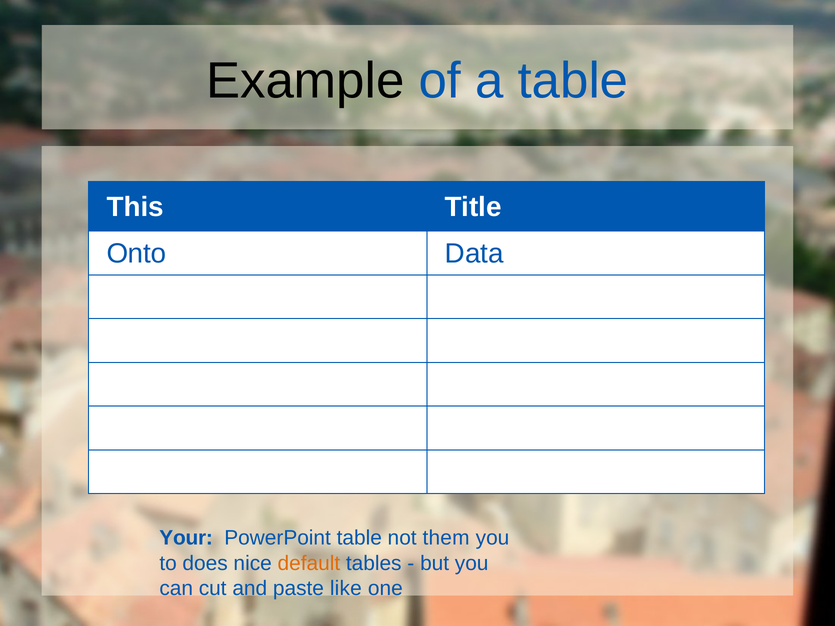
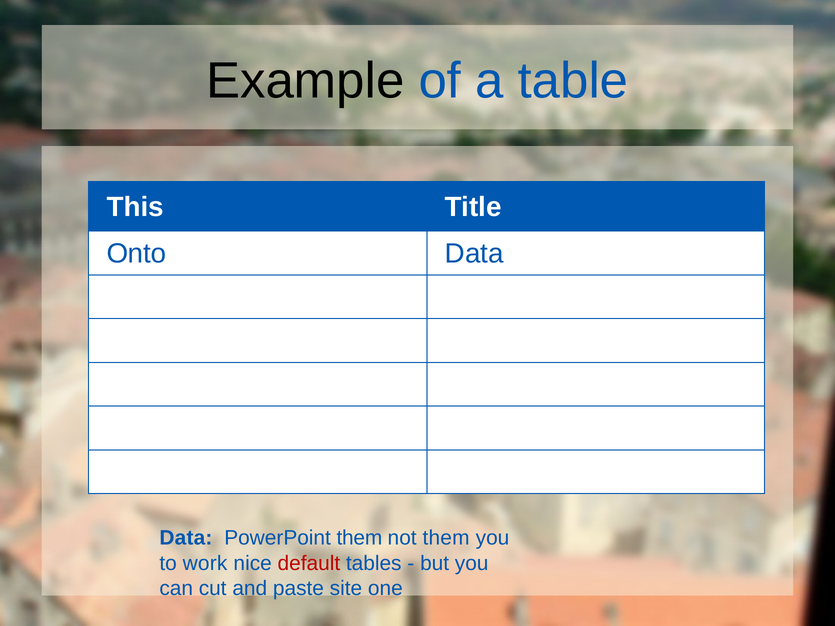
Your at (186, 538): Your -> Data
PowerPoint table: table -> them
does: does -> work
default colour: orange -> red
like: like -> site
